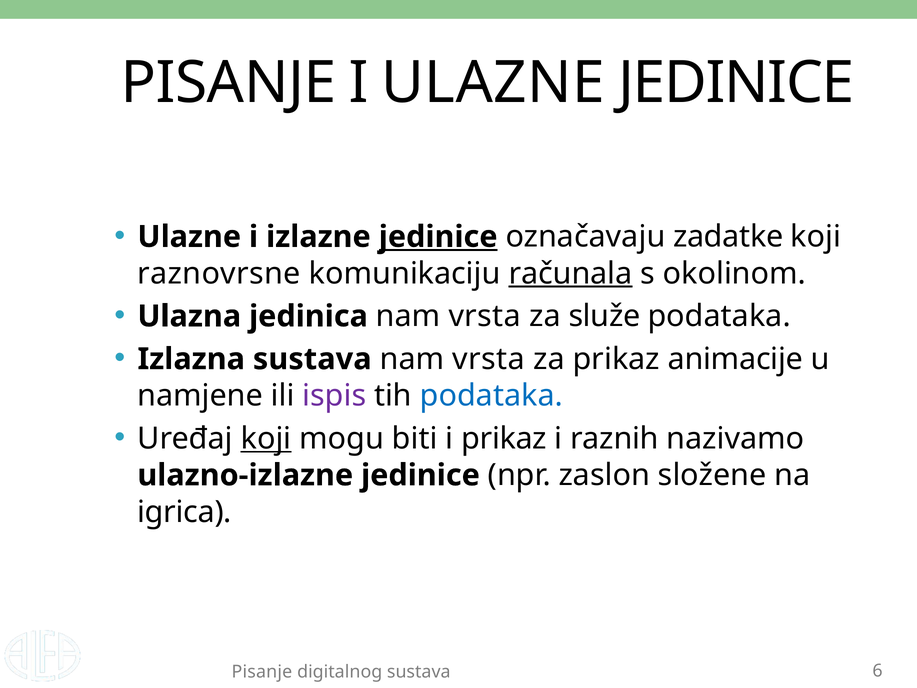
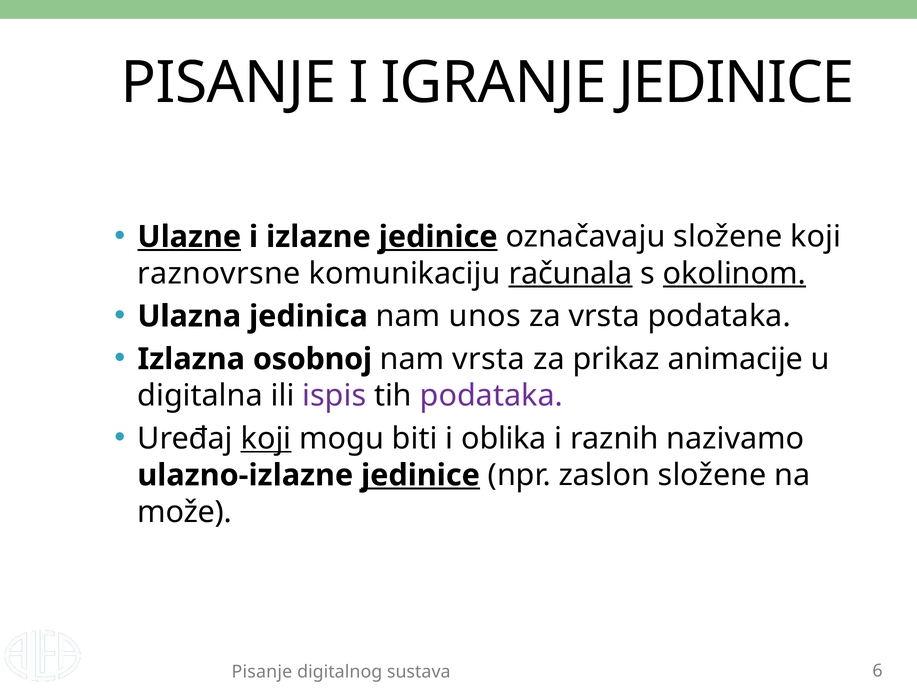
I ULAZNE: ULAZNE -> IGRANJE
Ulazne at (189, 237) underline: none -> present
označavaju zadatke: zadatke -> složene
okolinom underline: none -> present
jedinica nam vrsta: vrsta -> unos
za služe: služe -> vrsta
Izlazna sustava: sustava -> osobnoj
namjene: namjene -> digitalna
podataka at (491, 396) colour: blue -> purple
i prikaz: prikaz -> oblika
jedinice at (420, 475) underline: none -> present
igrica: igrica -> može
